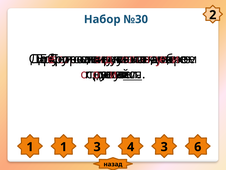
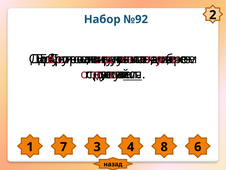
№30: №30 -> №92
1 1: 1 -> 7
4 3: 3 -> 8
